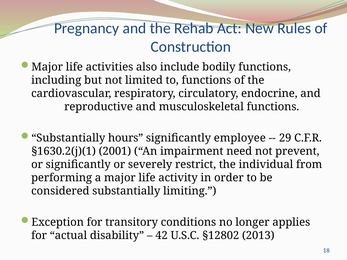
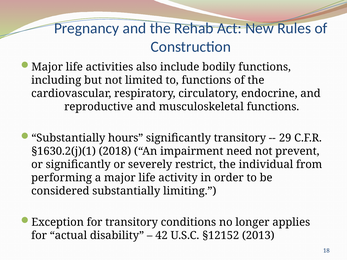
significantly employee: employee -> transitory
2001: 2001 -> 2018
§12802: §12802 -> §12152
